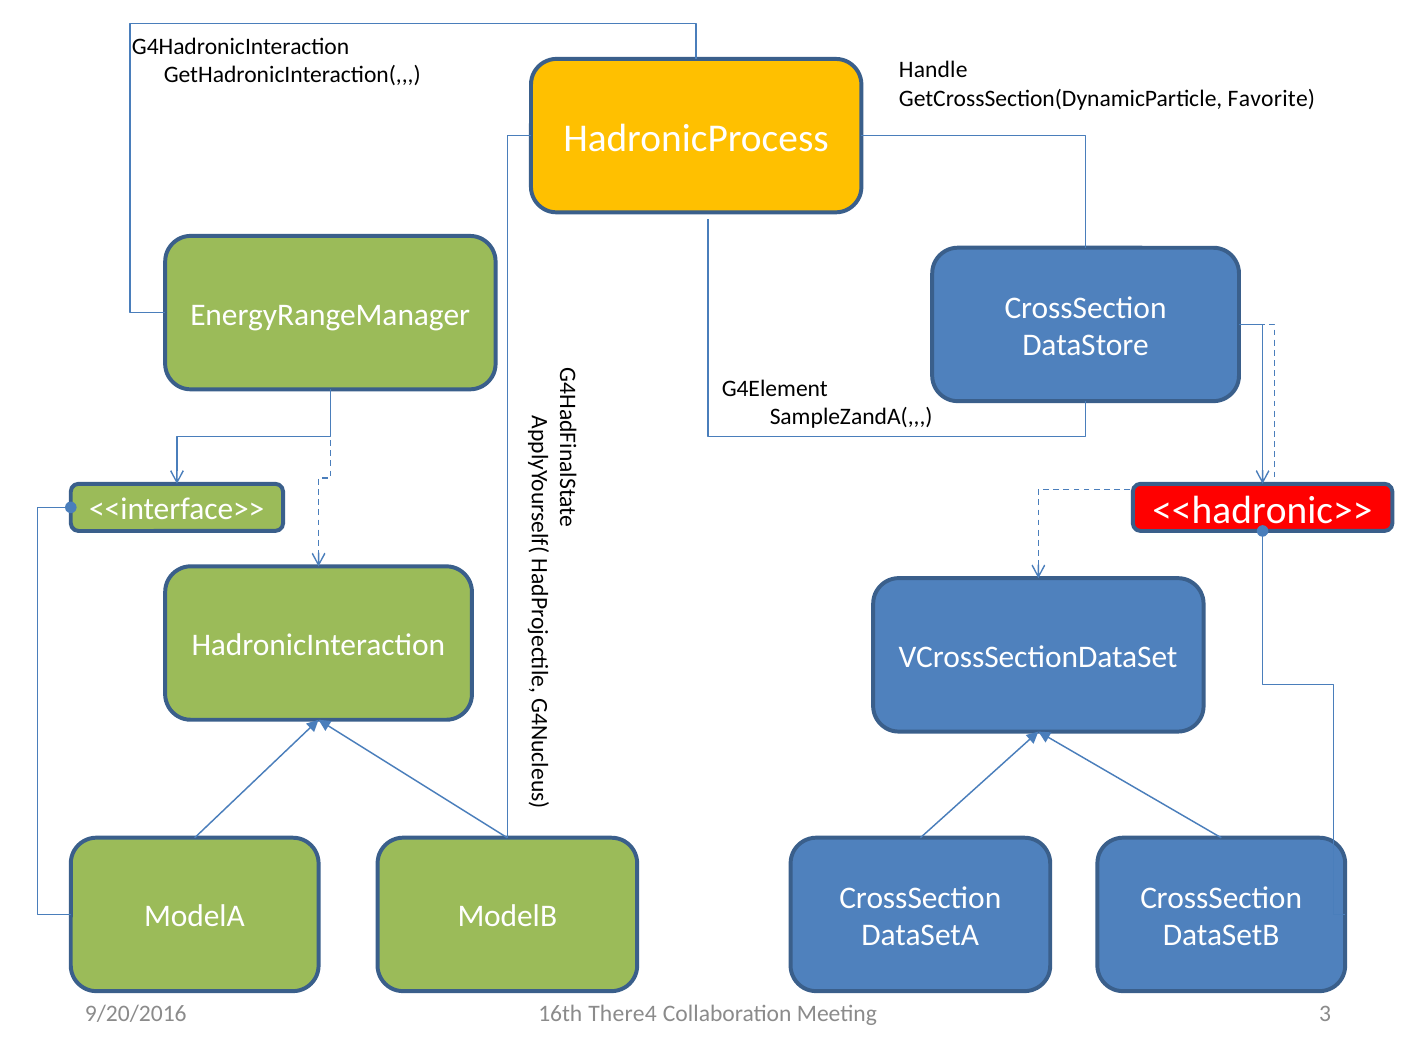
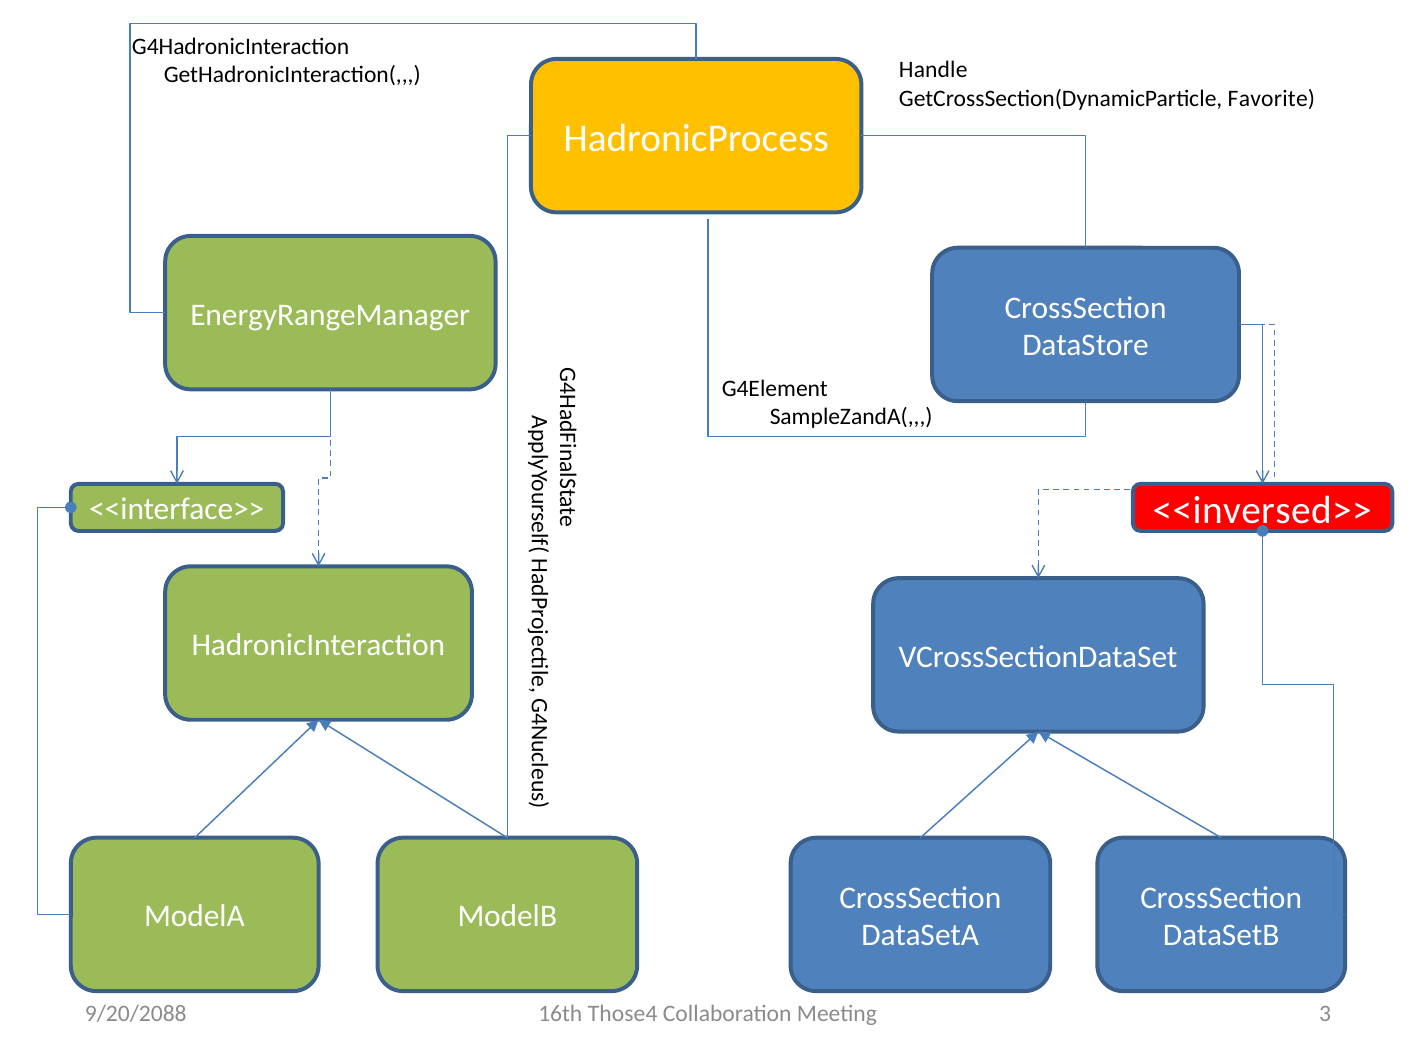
<<hadronic>>: <<hadronic>> -> <<inversed>>
There4: There4 -> Those4
9/20/2016: 9/20/2016 -> 9/20/2088
